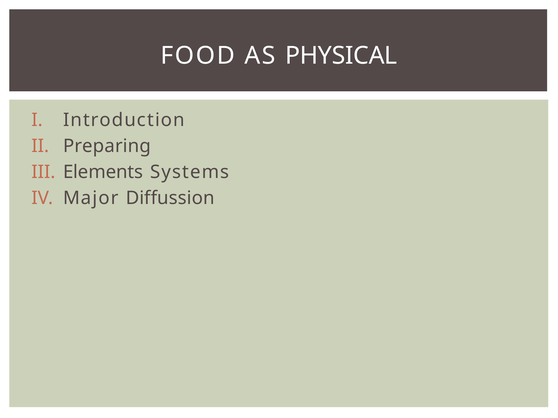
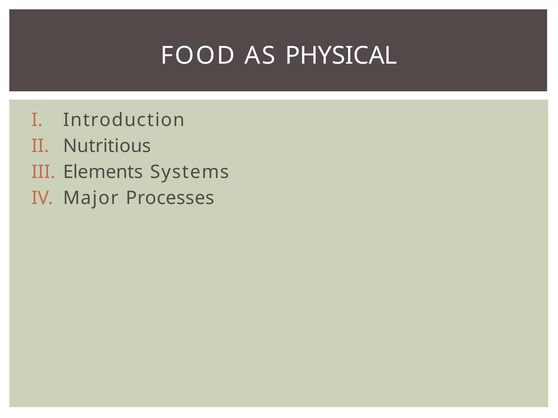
Preparing: Preparing -> Nutritious
Diffussion: Diffussion -> Processes
